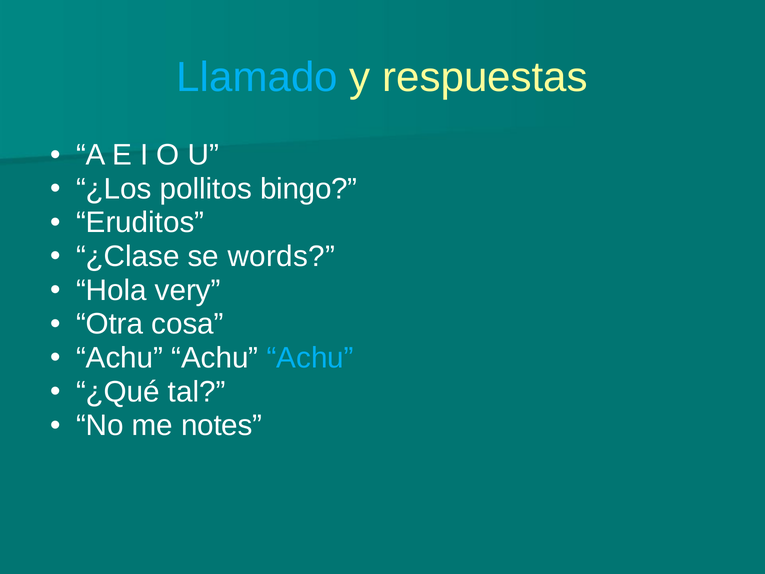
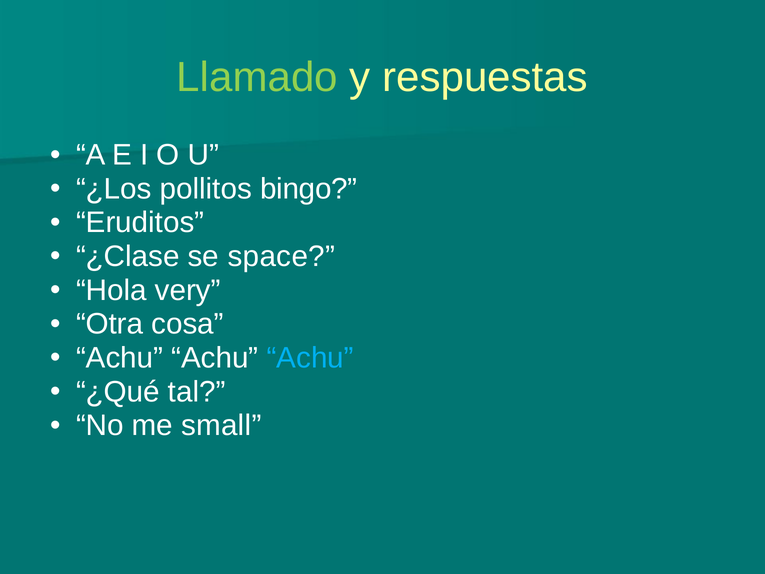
Llamado colour: light blue -> light green
words: words -> space
notes: notes -> small
